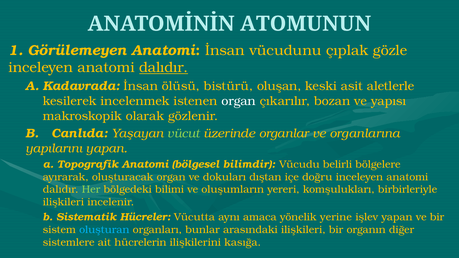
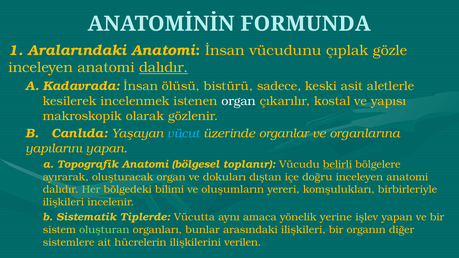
ATOMUNUN: ATOMUNUN -> FORMUNDA
Görülemeyen: Görülemeyen -> Aralarındaki
oluşan: oluşan -> sadece
bozan: bozan -> kostal
vücut colour: light green -> light blue
bilimdir: bilimdir -> toplanır
belirli underline: none -> present
Hücreler: Hücreler -> Tiplerde
oluşturan colour: light blue -> light green
kasığa: kasığa -> verilen
